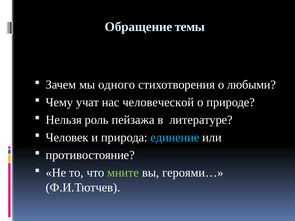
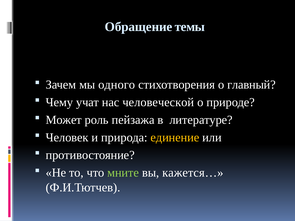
любыми: любыми -> главный
Нельзя: Нельзя -> Может
единение colour: light blue -> yellow
героями…: героями… -> кажется…
